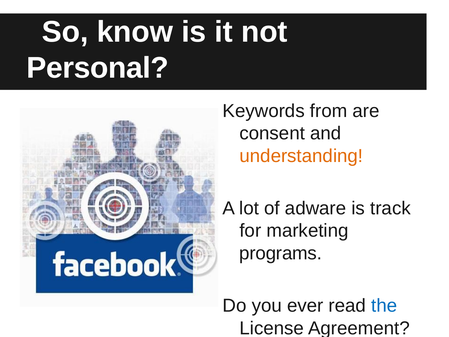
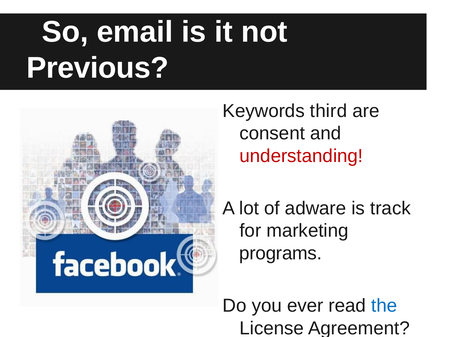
know: know -> email
Personal: Personal -> Previous
from: from -> third
understanding colour: orange -> red
